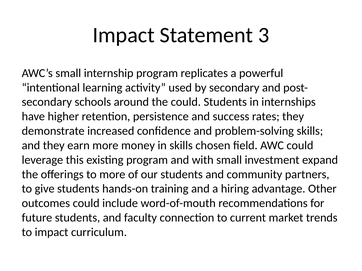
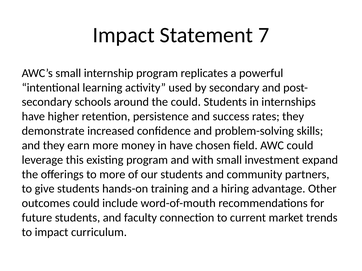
3: 3 -> 7
in skills: skills -> have
